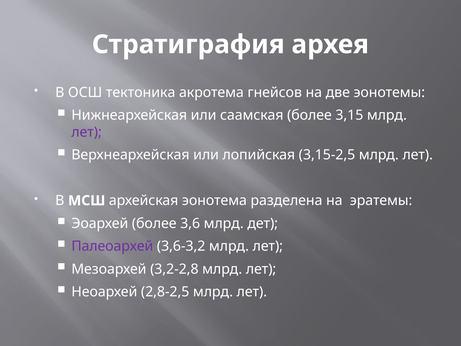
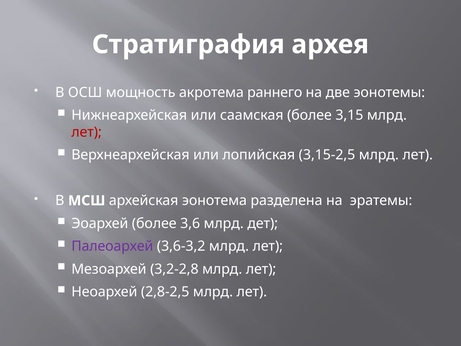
тектоника: тектоника -> мощность
гнейсов: гнейсов -> раннего
лет at (87, 132) colour: purple -> red
